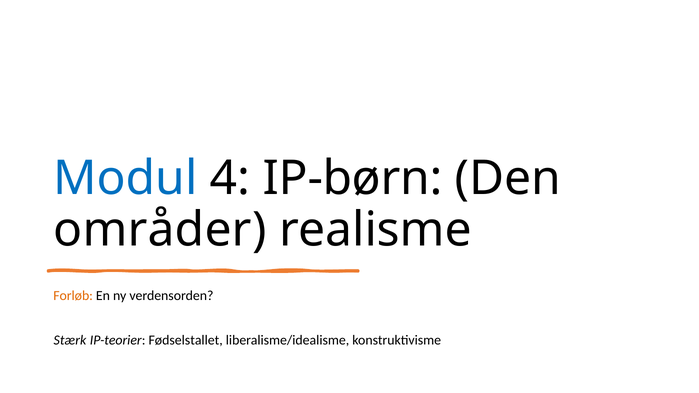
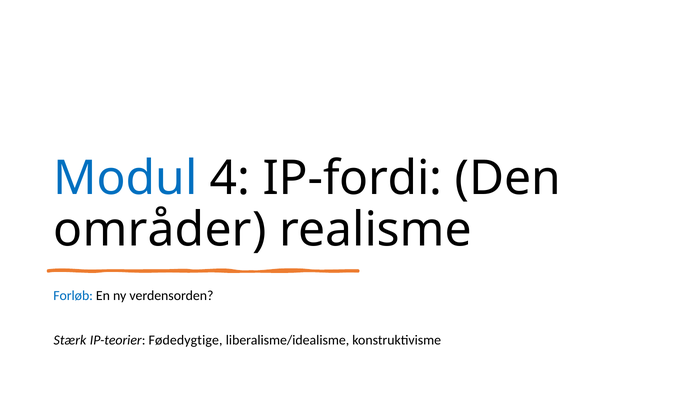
IP-børn: IP-børn -> IP-fordi
Forløb colour: orange -> blue
Fødselstallet: Fødselstallet -> Fødedygtige
